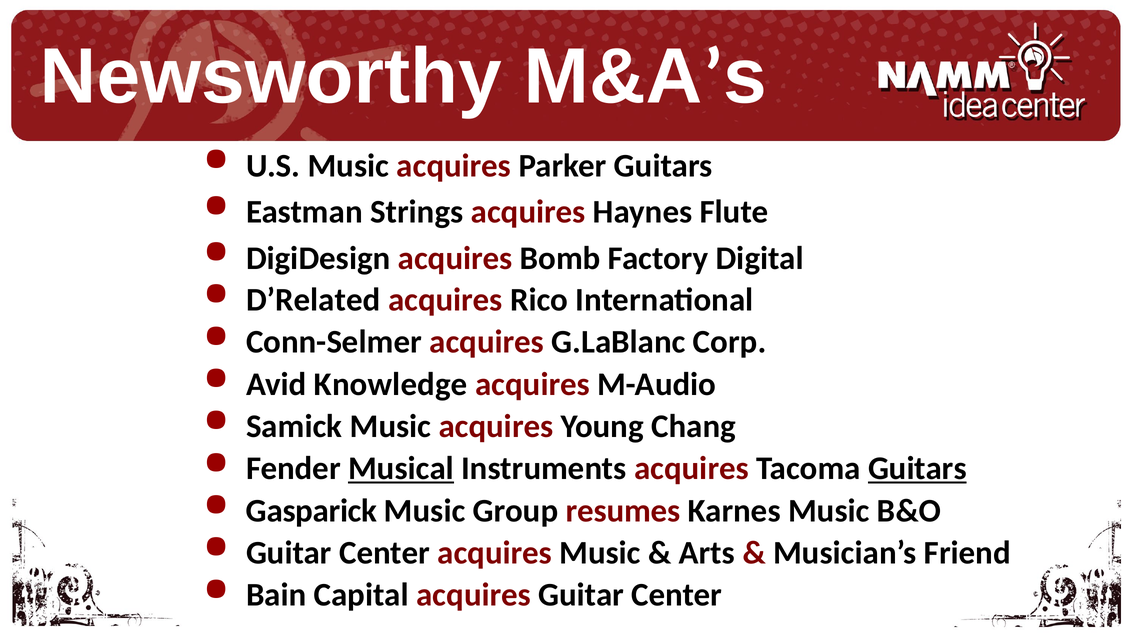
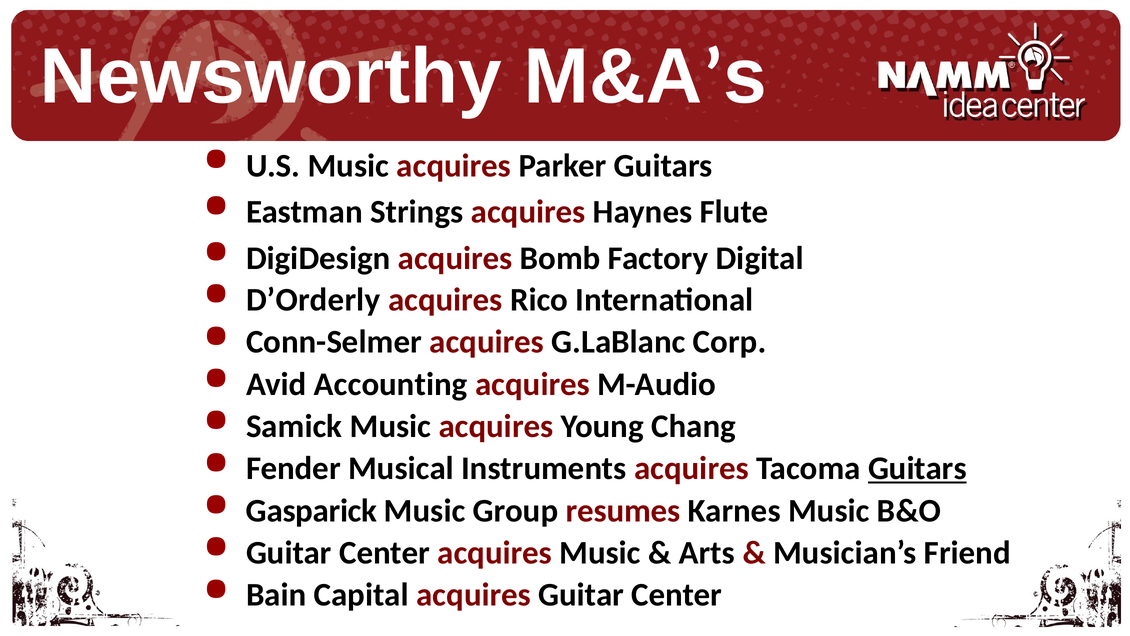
D’Related: D’Related -> D’Orderly
Knowledge: Knowledge -> Accounting
Musical underline: present -> none
